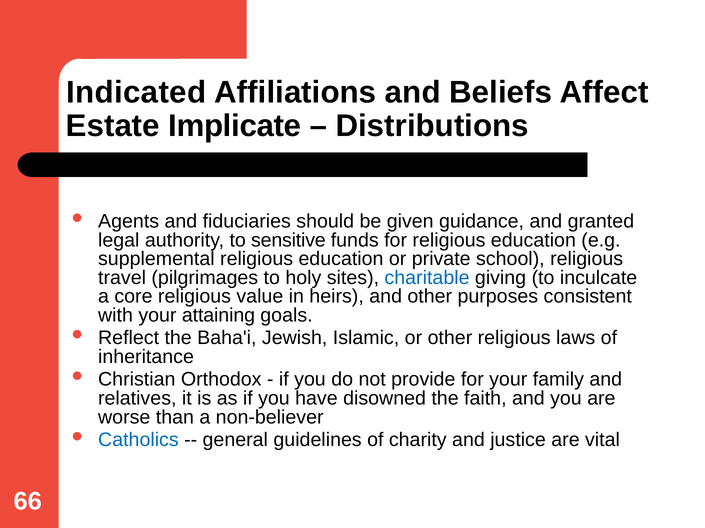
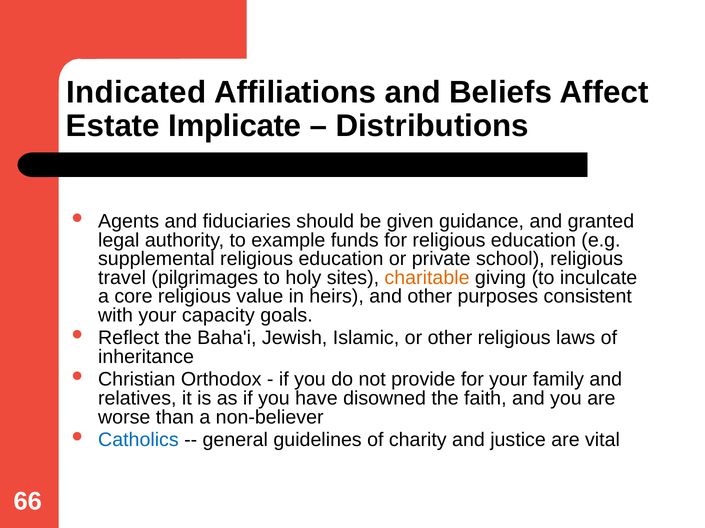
sensitive: sensitive -> example
charitable colour: blue -> orange
attaining: attaining -> capacity
